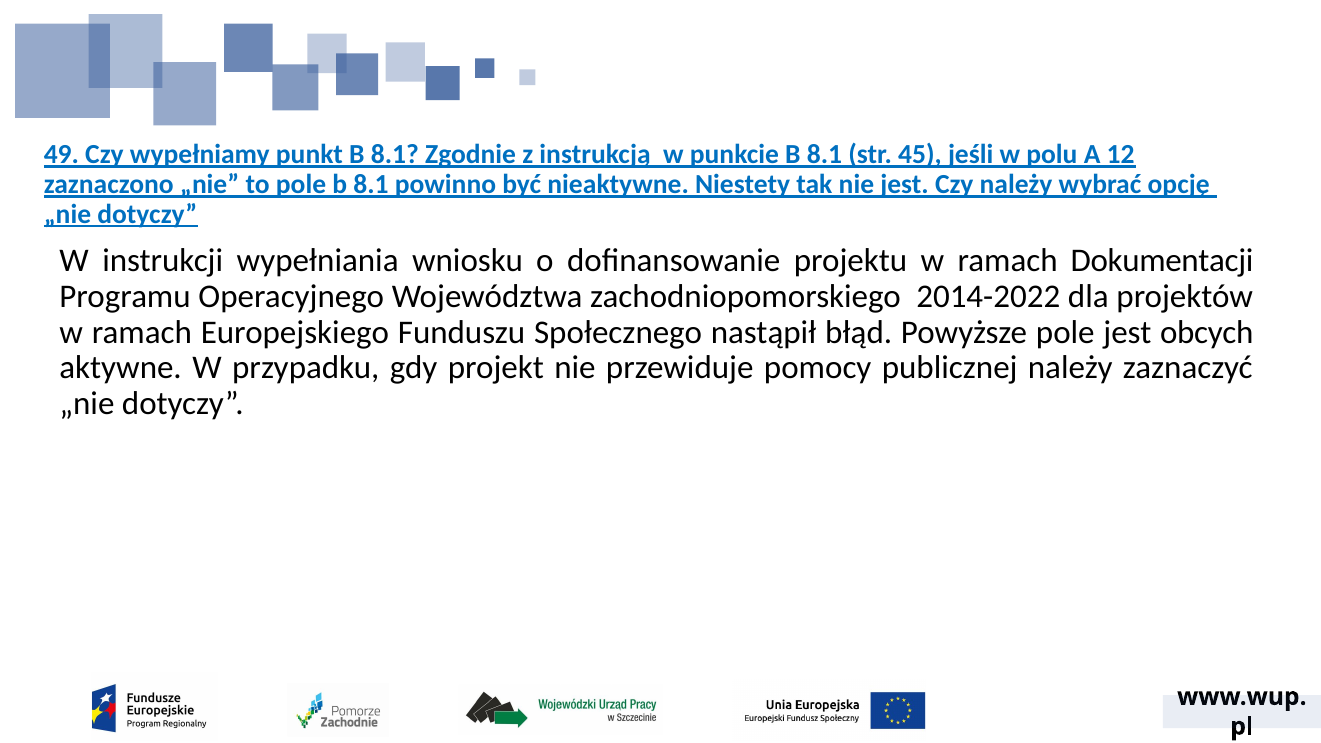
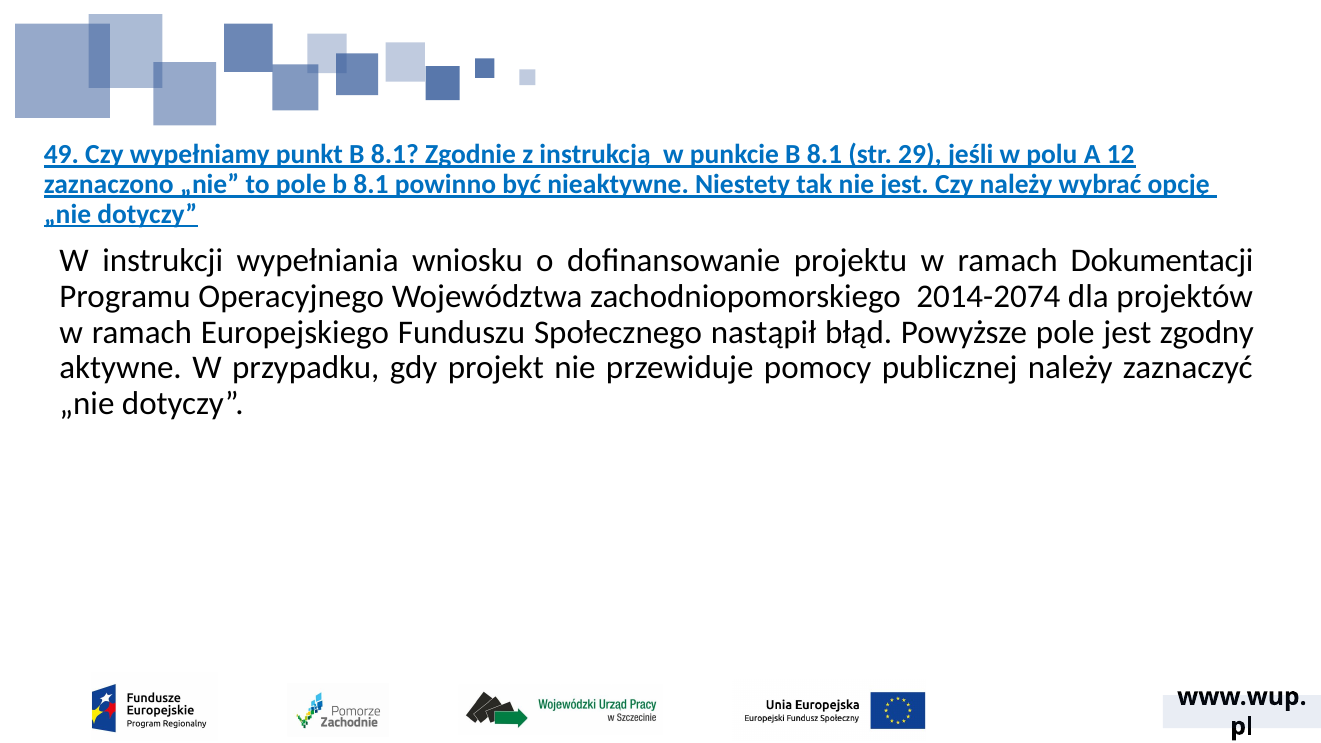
45: 45 -> 29
2014-2022: 2014-2022 -> 2014-2074
obcych: obcych -> zgodny
